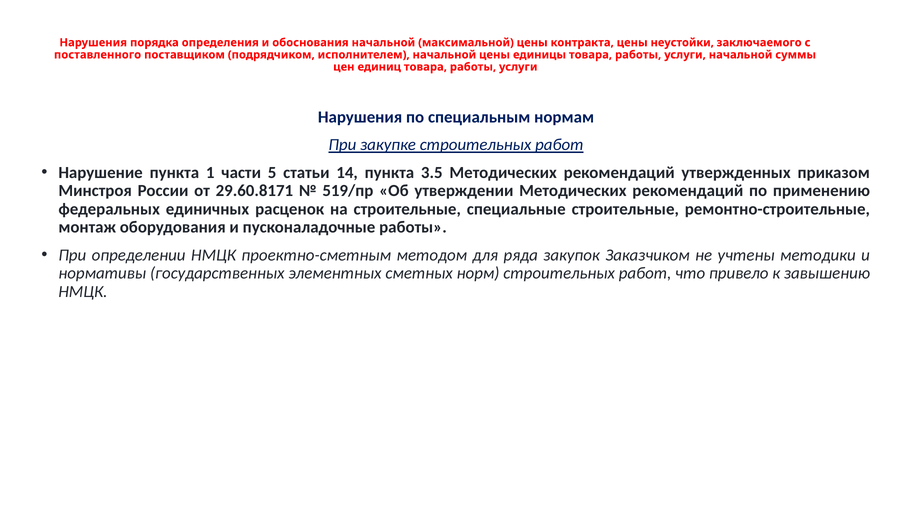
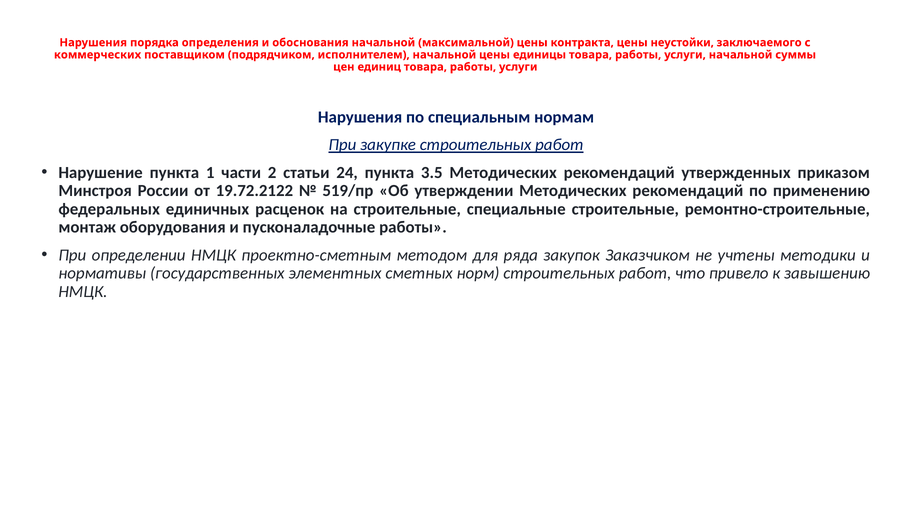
поставленного: поставленного -> коммерческих
5: 5 -> 2
14: 14 -> 24
29.60.8171: 29.60.8171 -> 19.72.2122
